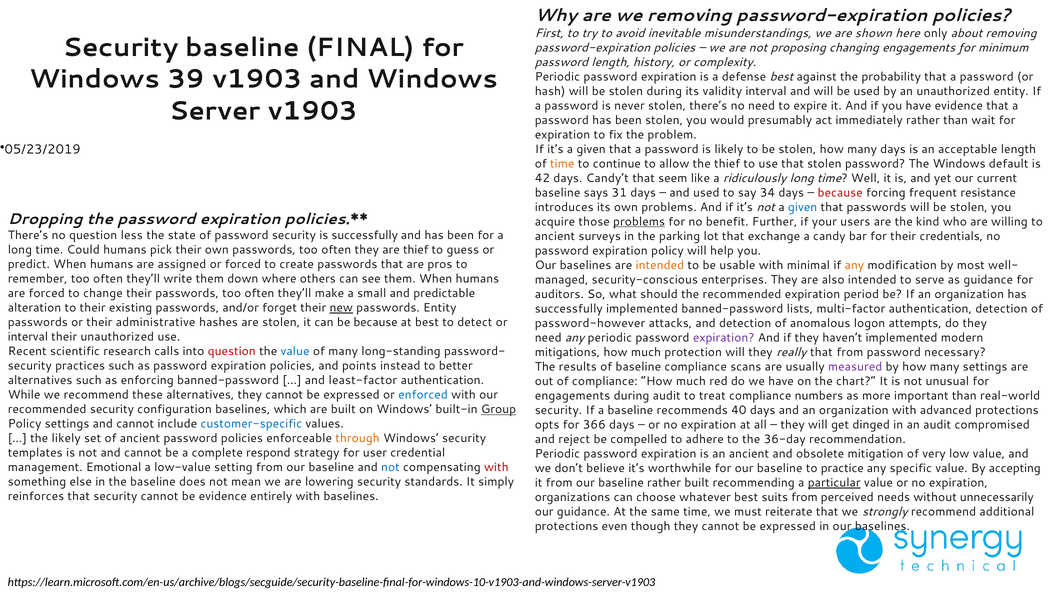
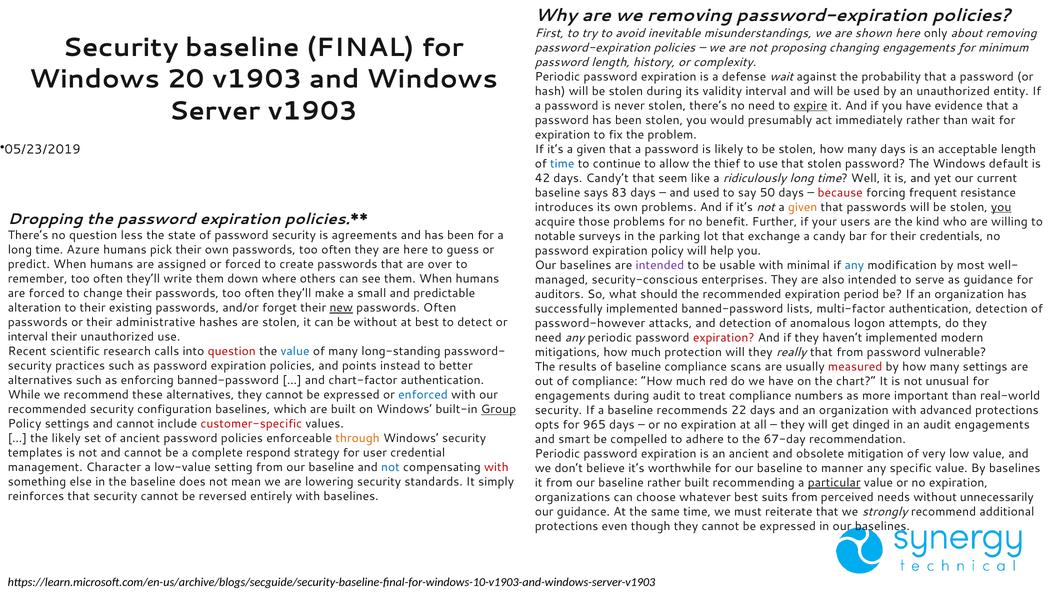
39: 39 -> 20
defense best: best -> wait
expire underline: none -> present
time at (562, 164) colour: orange -> blue
31: 31 -> 83
34: 34 -> 50
given at (803, 207) colour: blue -> orange
you at (1001, 207) underline: none -> present
problems at (639, 222) underline: present -> none
is successfully: successfully -> agreements
ancient at (555, 236): ancient -> notable
Could: Could -> Azure
are thief: thief -> here
pros: pros -> over
intended at (660, 265) colour: orange -> purple
any at (854, 265) colour: orange -> blue
passwords Entity: Entity -> Often
be because: because -> without
expiration at (724, 338) colour: purple -> red
necessary: necessary -> vulnerable
measured colour: purple -> red
least-factor: least-factor -> chart-factor
40: 40 -> 22
customer-specific colour: blue -> red
366: 366 -> 965
audit compromised: compromised -> engagements
reject: reject -> smart
36-day: 36-day -> 67-day
Emotional: Emotional -> Character
practice: practice -> manner
By accepting: accepting -> baselines
be evidence: evidence -> reversed
